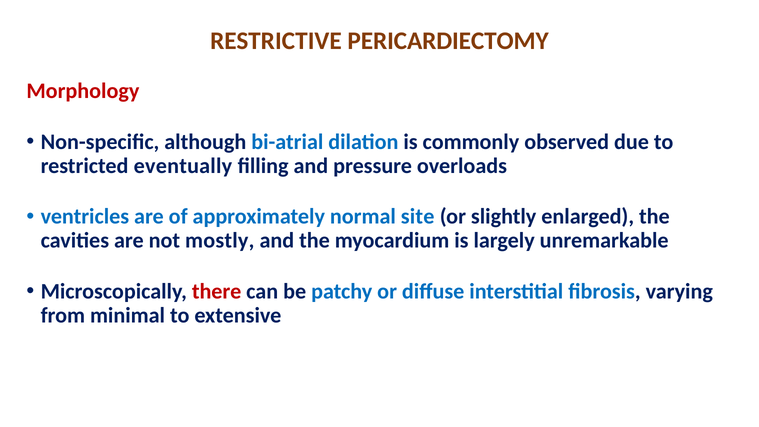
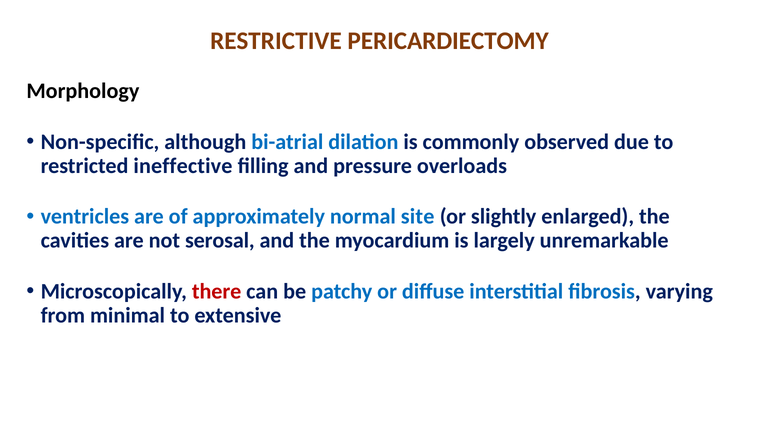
Morphology colour: red -> black
eventually: eventually -> ineffective
mostly: mostly -> serosal
